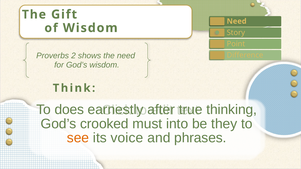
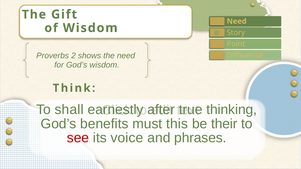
does: does -> shall
crooked: crooked -> benefits
into: into -> this
they: they -> their
see colour: orange -> red
